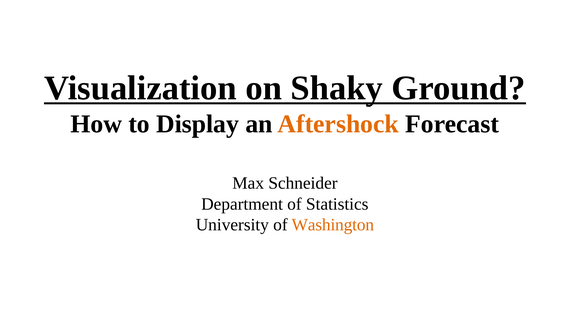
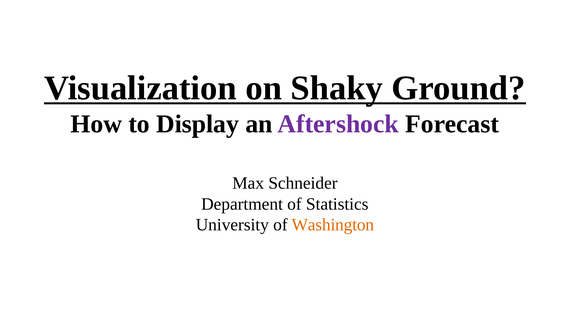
Aftershock colour: orange -> purple
